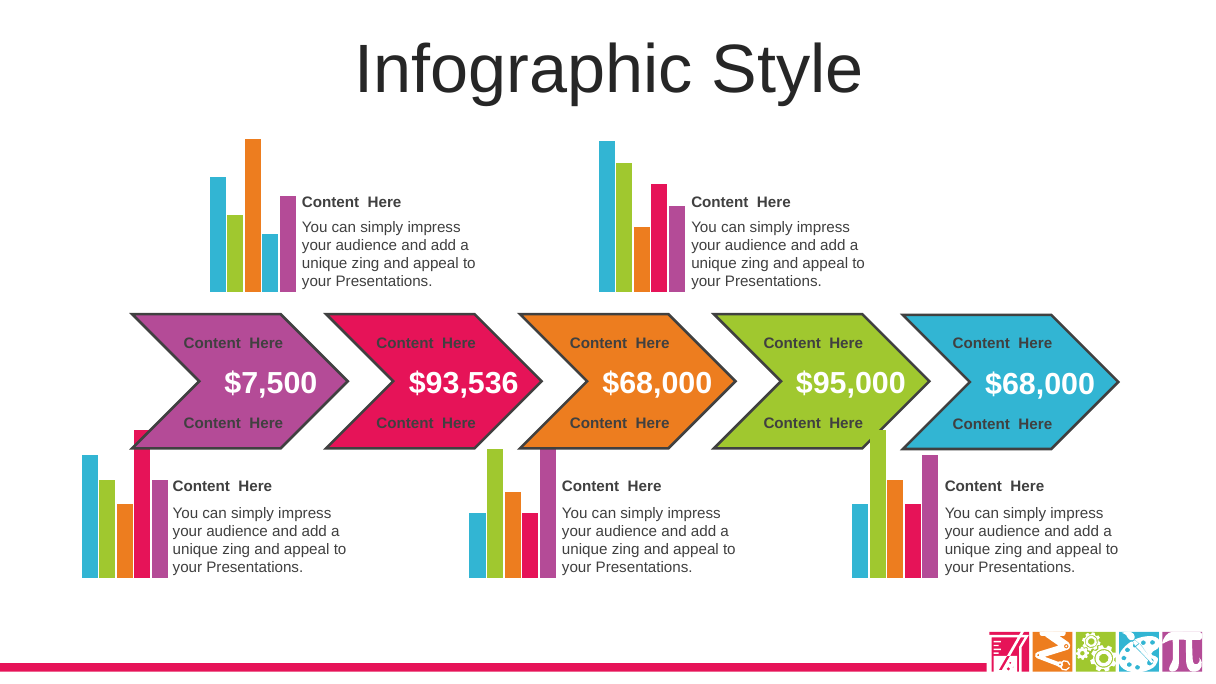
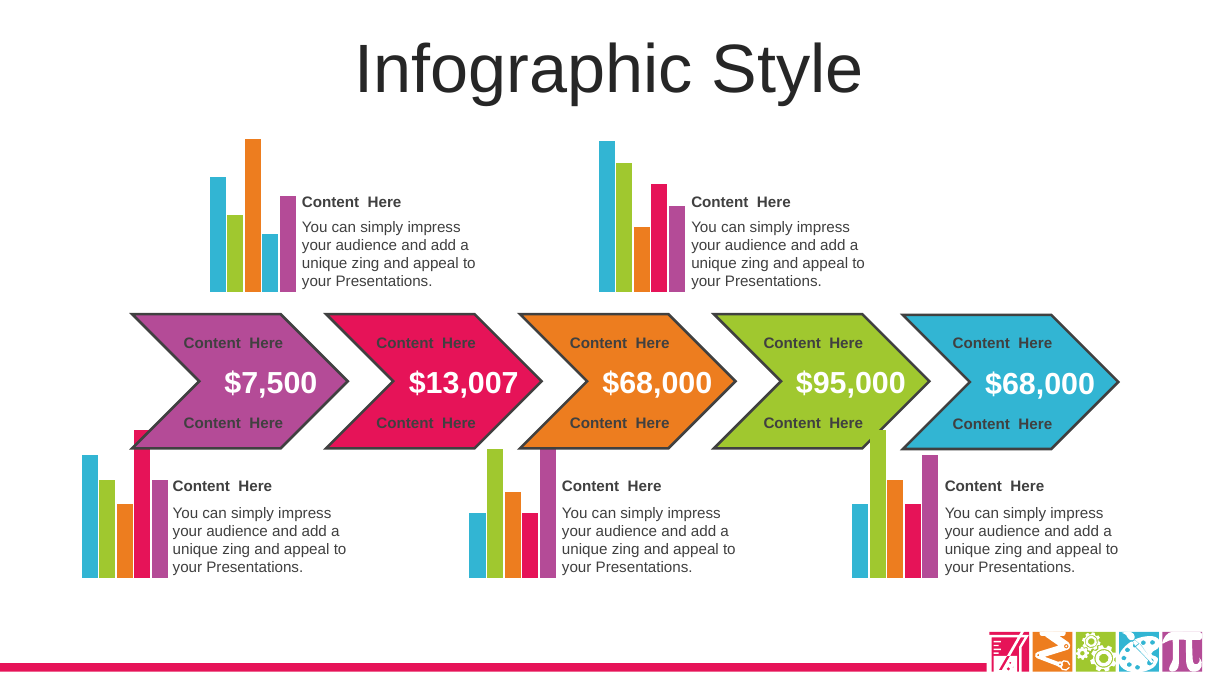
$93,536: $93,536 -> $13,007
